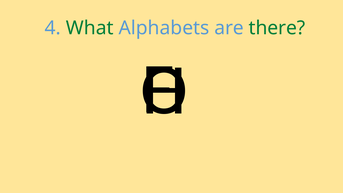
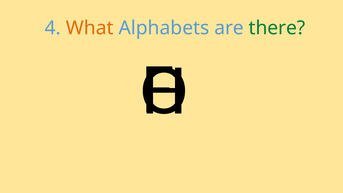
What colour: green -> orange
